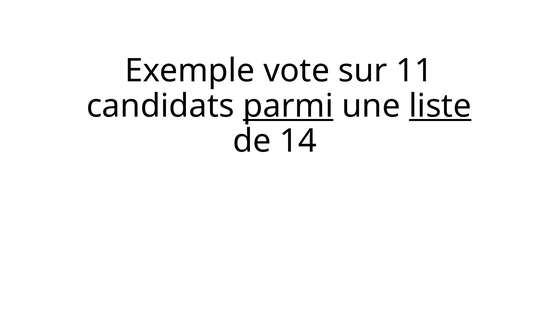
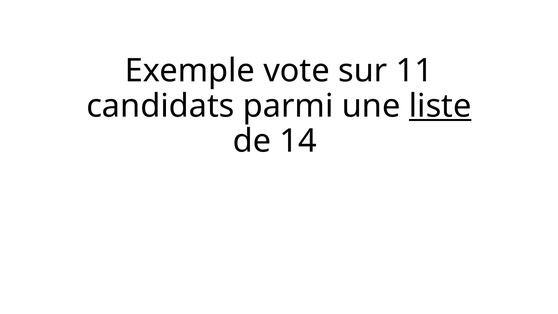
parmi underline: present -> none
